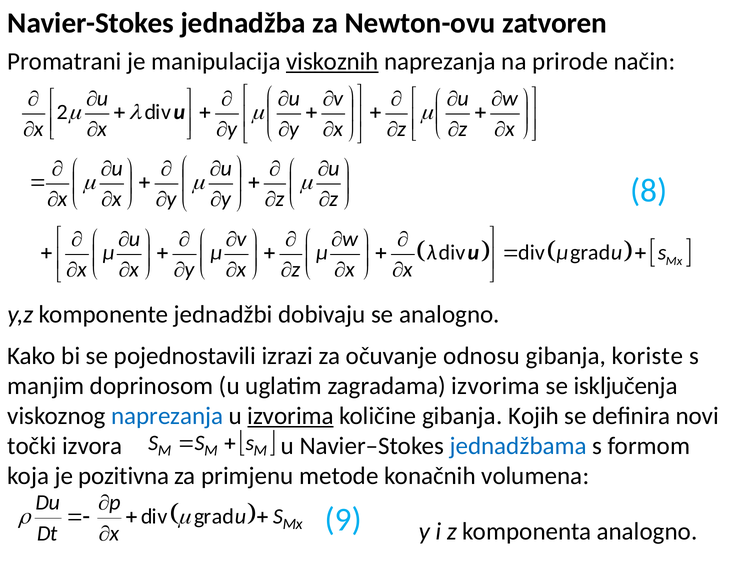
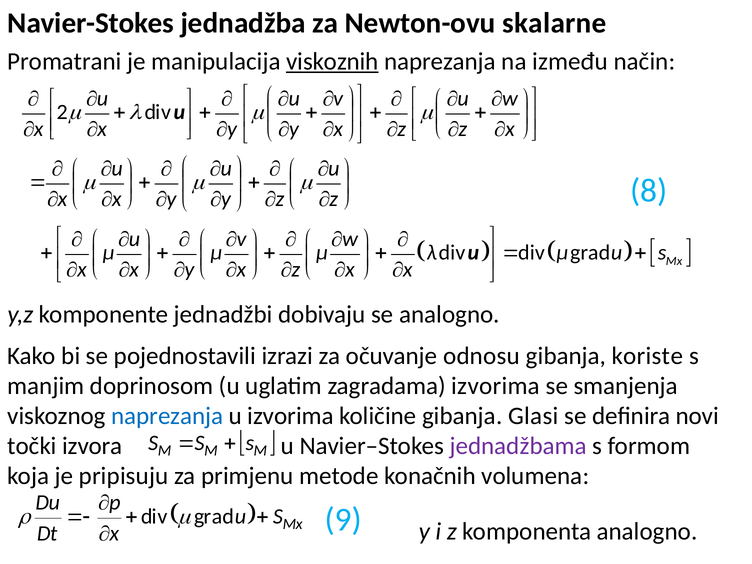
zatvoren: zatvoren -> skalarne
prirode: prirode -> između
isključenja: isključenja -> smanjenja
izvorima at (291, 416) underline: present -> none
Kojih: Kojih -> Glasi
jednadžbama colour: blue -> purple
pozitivna: pozitivna -> pripisuju
